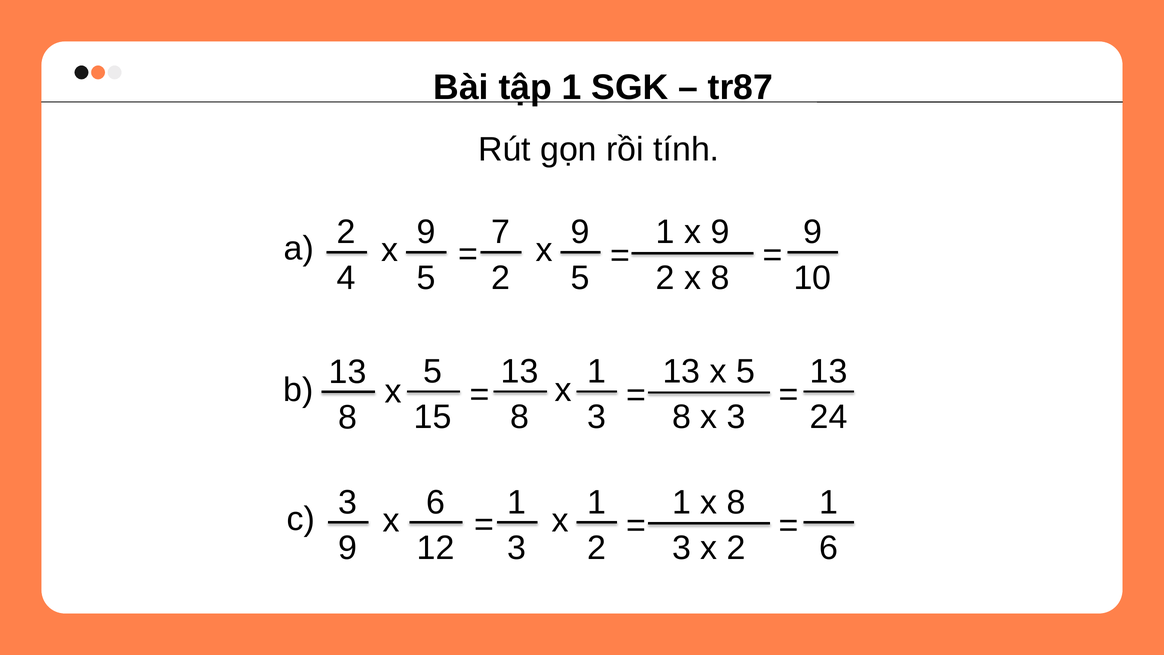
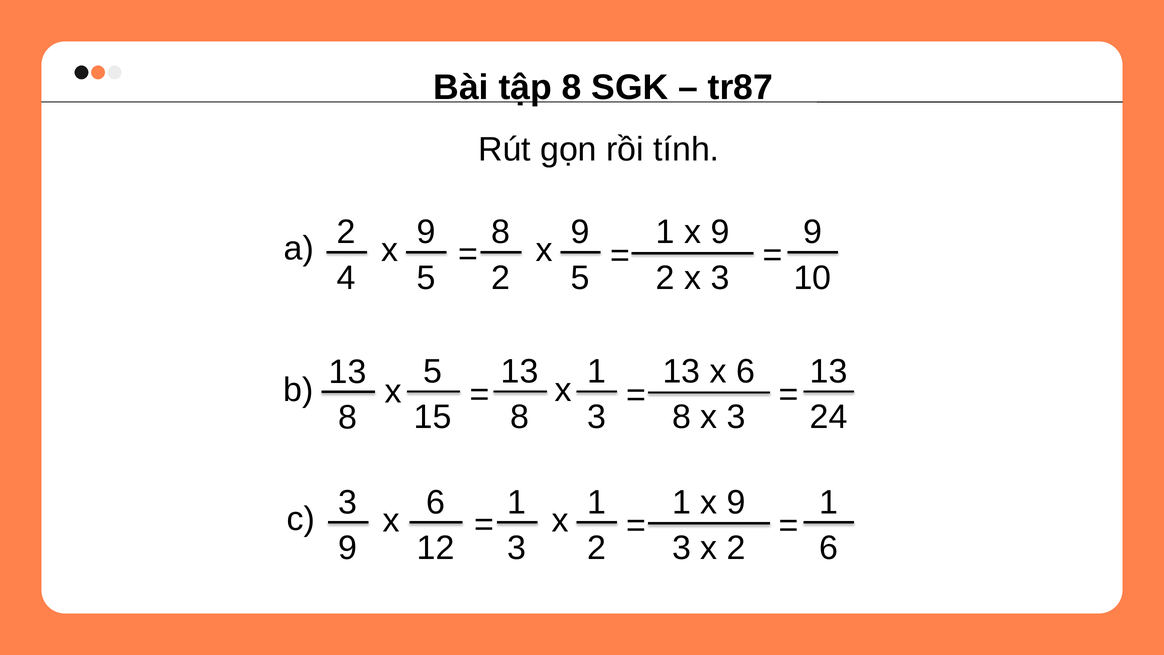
tập 1: 1 -> 8
a 7: 7 -> 8
2 x 8: 8 -> 3
x 5: 5 -> 6
8 at (736, 502): 8 -> 9
